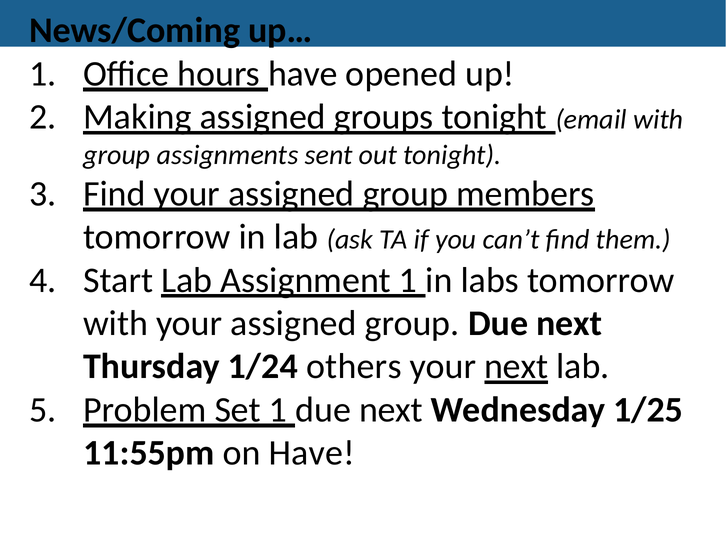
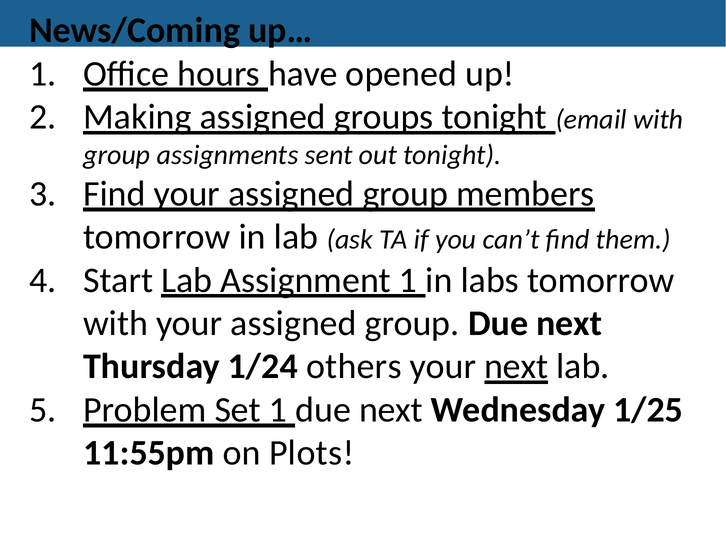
on Have: Have -> Plots
